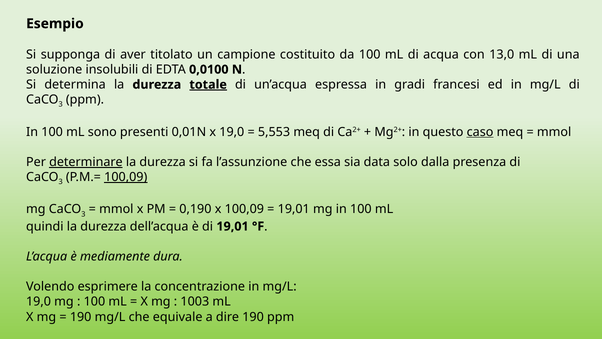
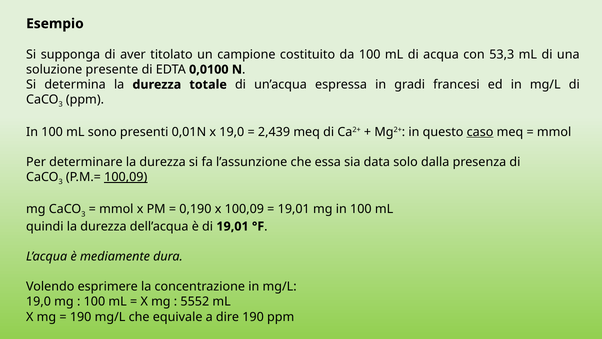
13,0: 13,0 -> 53,3
insolubili: insolubili -> presente
totale underline: present -> none
5,553: 5,553 -> 2,439
determinare underline: present -> none
1003: 1003 -> 5552
